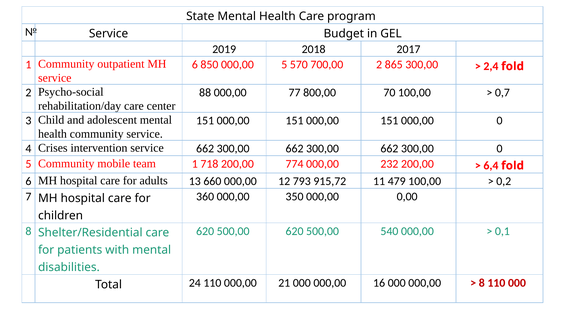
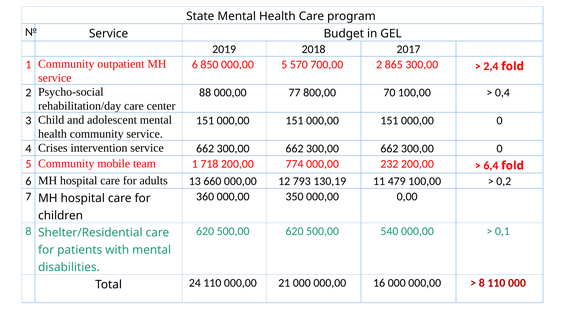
0,7: 0,7 -> 0,4
915,72: 915,72 -> 130,19
